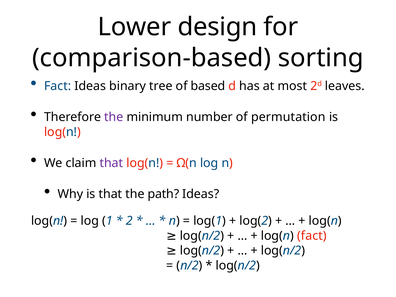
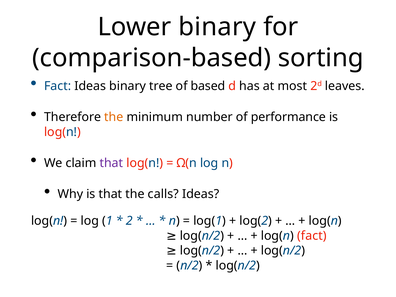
Lower design: design -> binary
the at (114, 117) colour: purple -> orange
permutation: permutation -> performance
path: path -> calls
